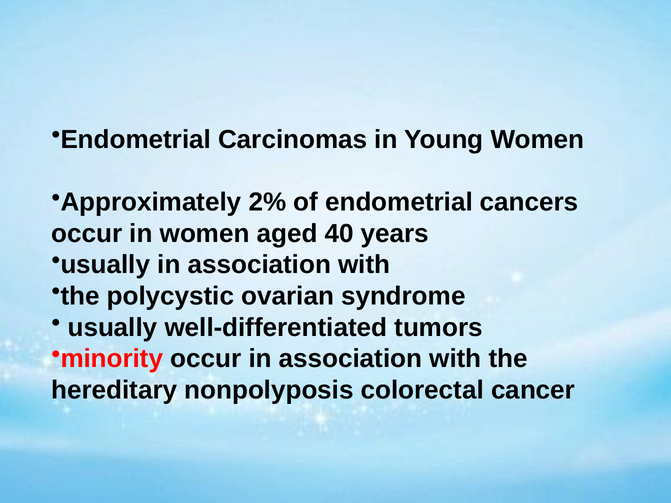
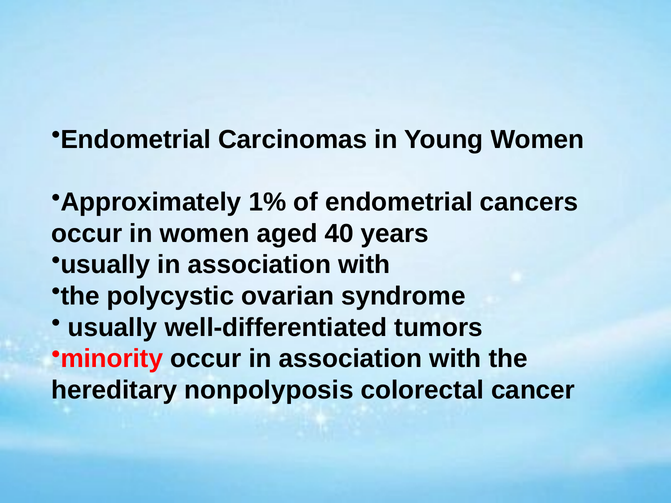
2%: 2% -> 1%
